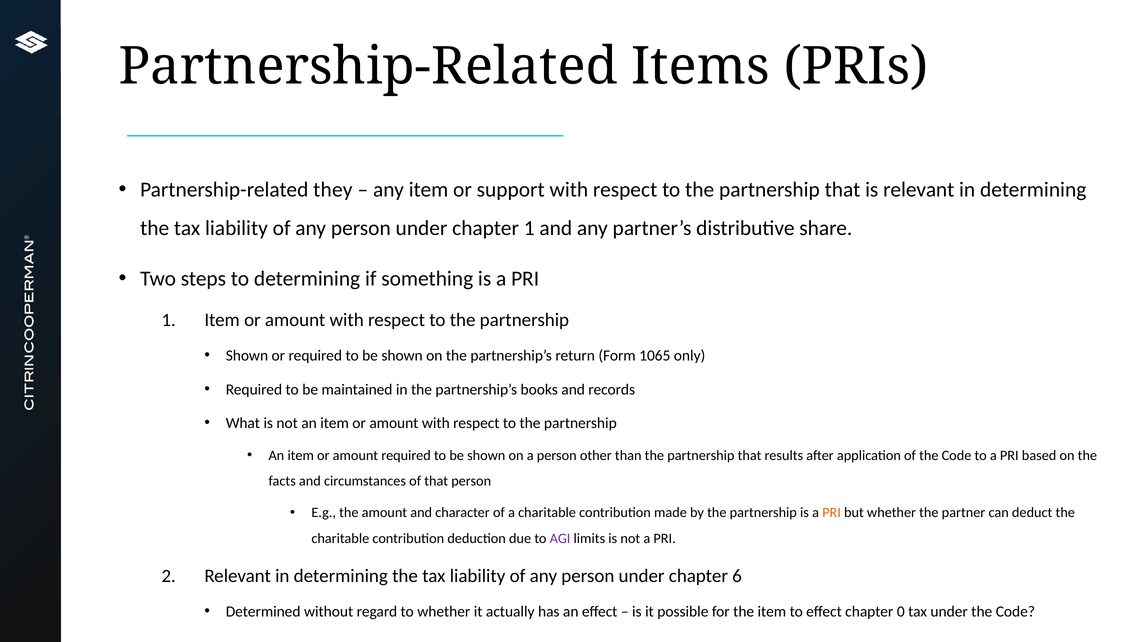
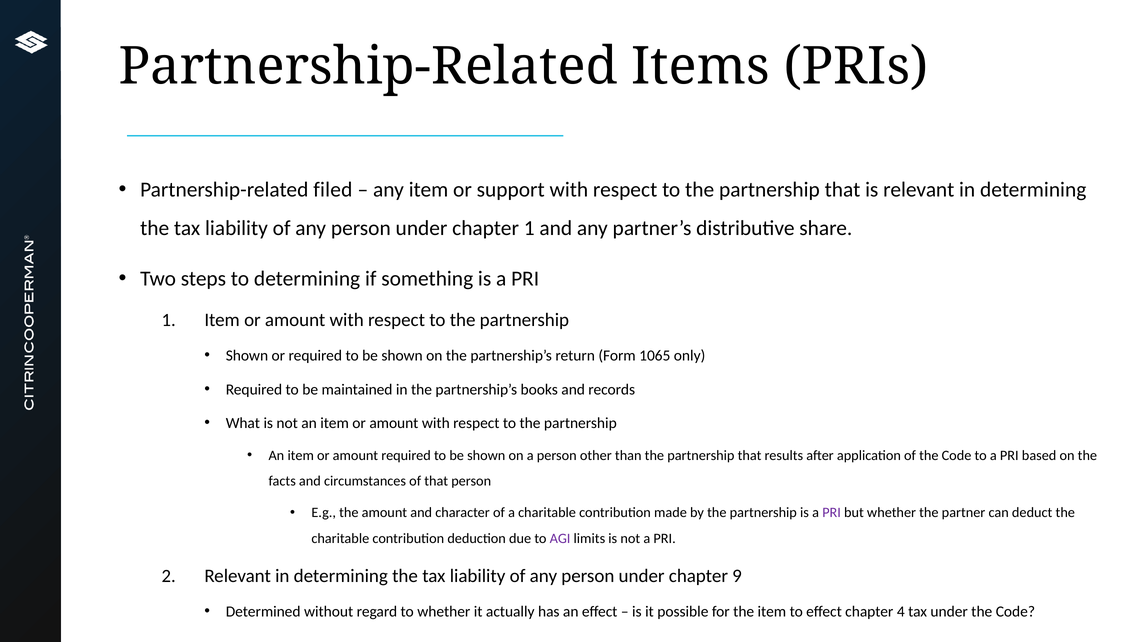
they: they -> filed
PRI at (832, 513) colour: orange -> purple
6: 6 -> 9
0: 0 -> 4
